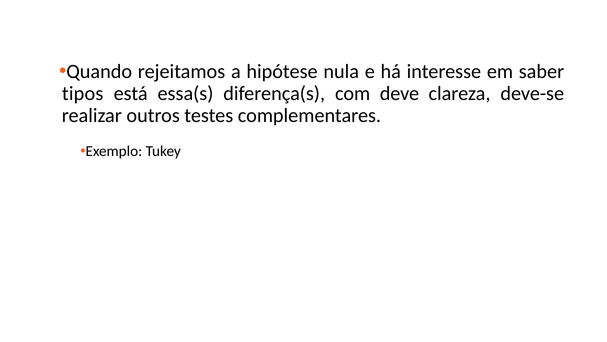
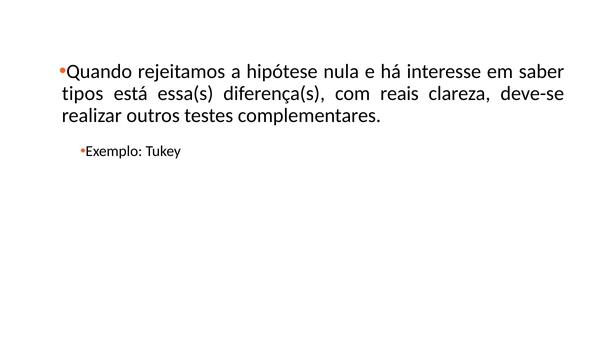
deve: deve -> reais
